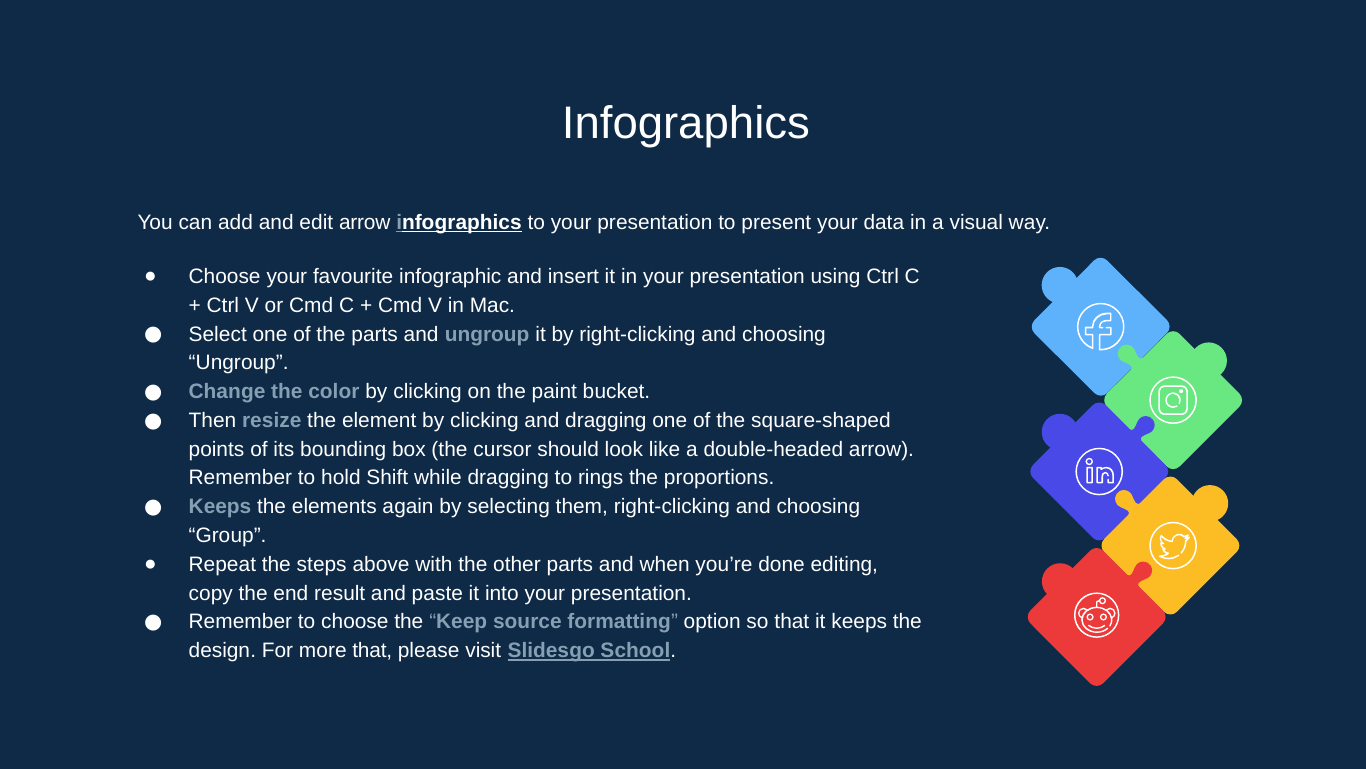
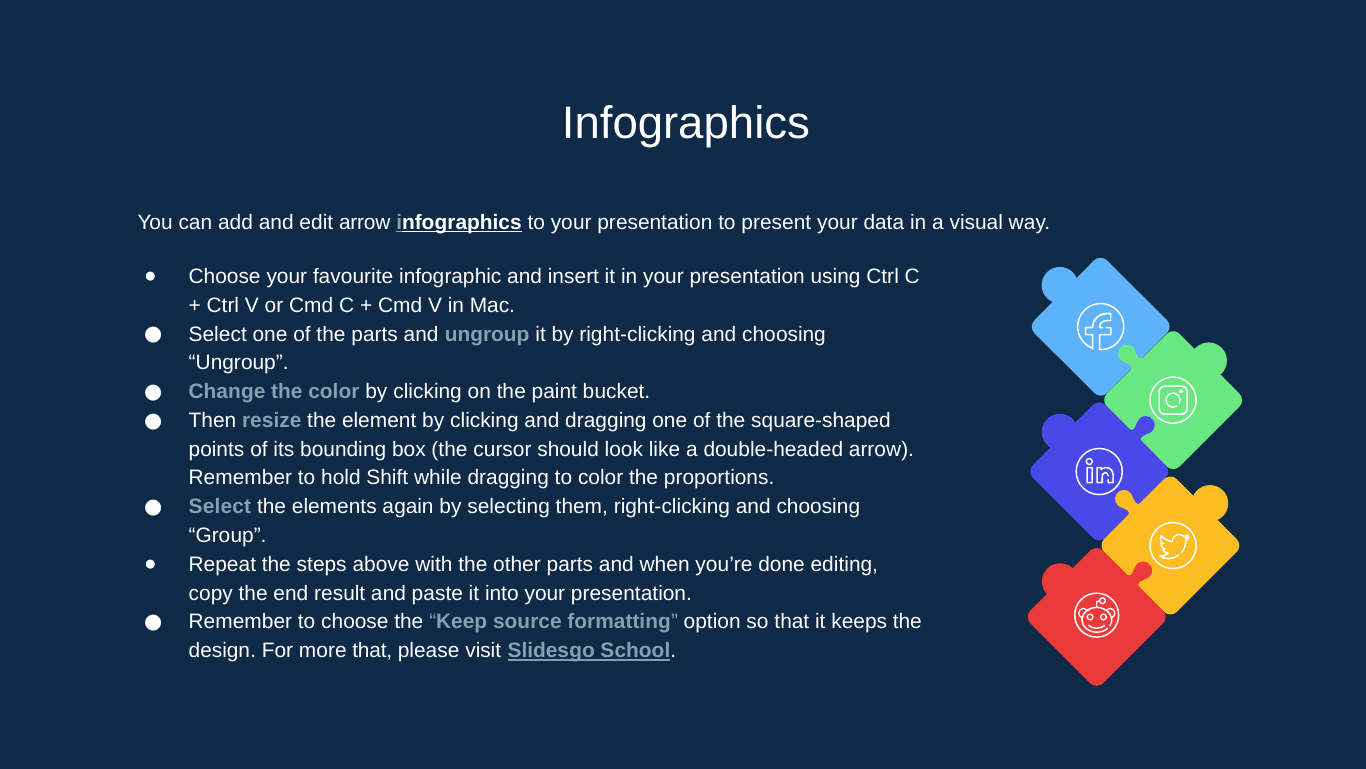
to rings: rings -> color
Keeps at (220, 506): Keeps -> Select
